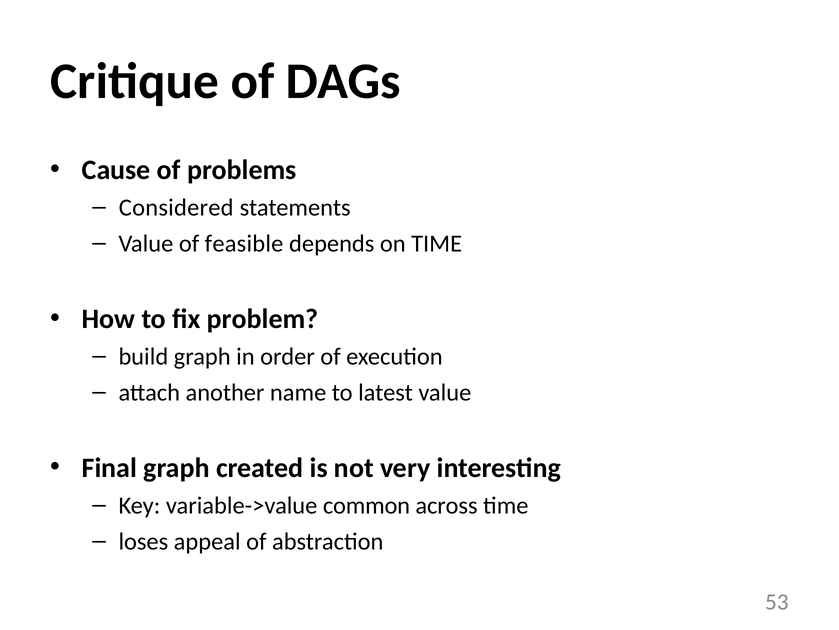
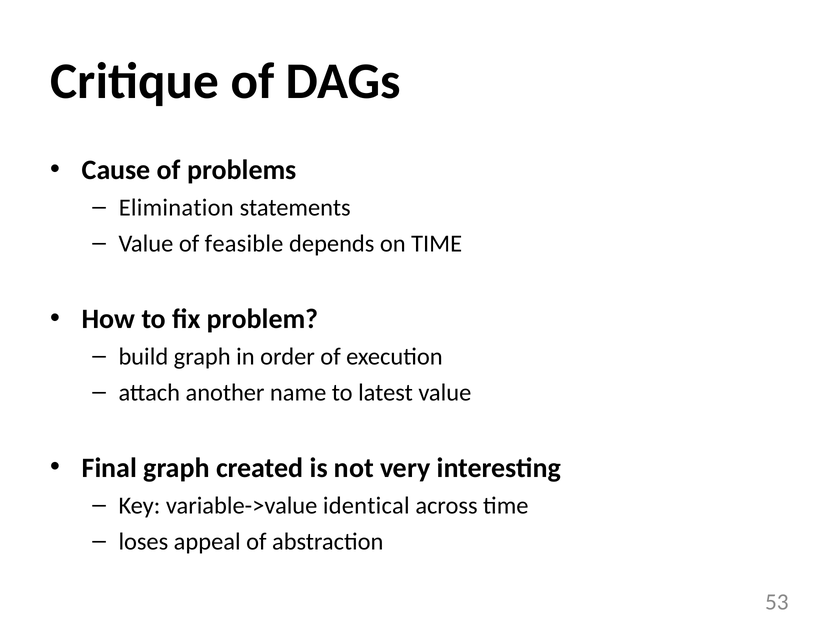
Considered: Considered -> Elimination
common: common -> identical
